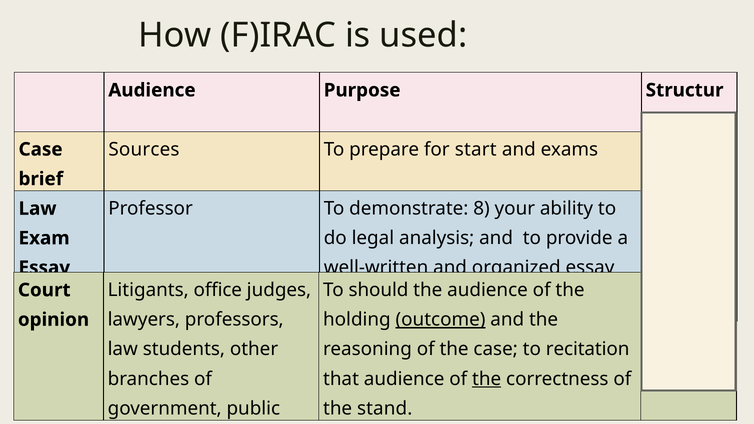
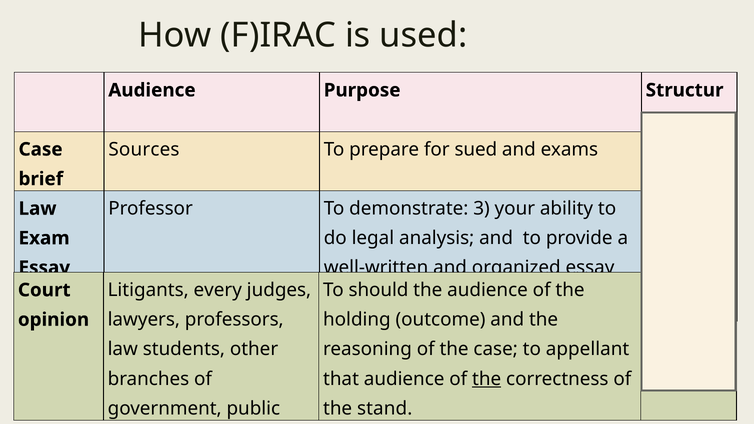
start: start -> sued
8: 8 -> 3
office: office -> every
outcome underline: present -> none
recitation: recitation -> appellant
